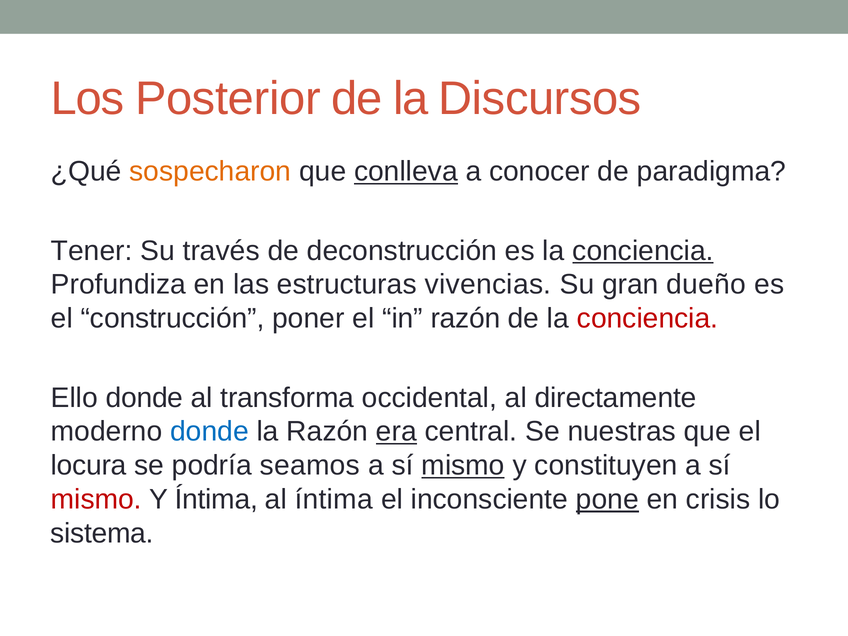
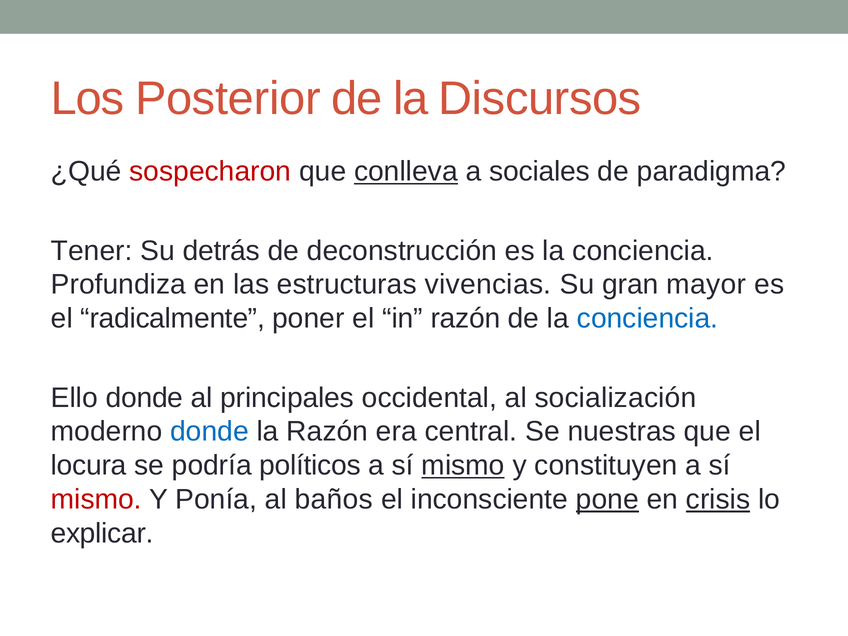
sospecharon colour: orange -> red
conocer: conocer -> sociales
través: través -> detrás
conciencia at (643, 251) underline: present -> none
dueño: dueño -> mayor
construcción: construcción -> radicalmente
conciencia at (648, 319) colour: red -> blue
transforma: transforma -> principales
directamente: directamente -> socialización
era underline: present -> none
seamos: seamos -> políticos
Y Íntima: Íntima -> Ponía
al íntima: íntima -> baños
crisis underline: none -> present
sistema: sistema -> explicar
